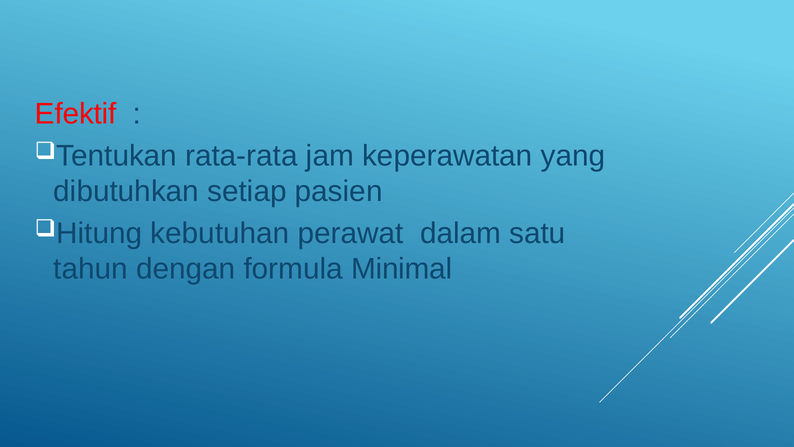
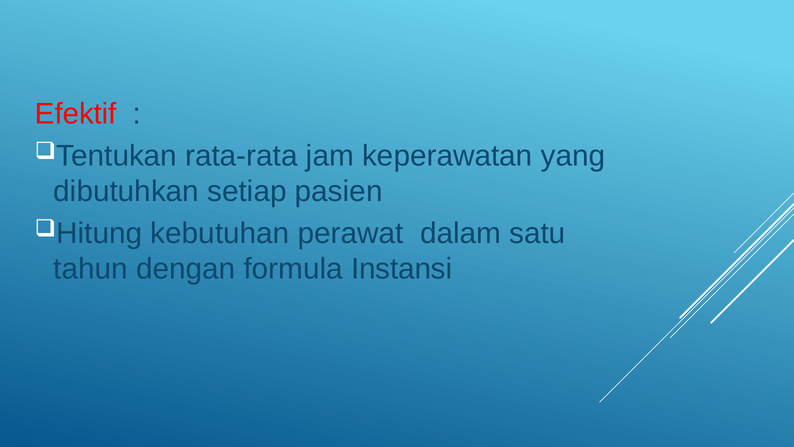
Minimal: Minimal -> Instansi
